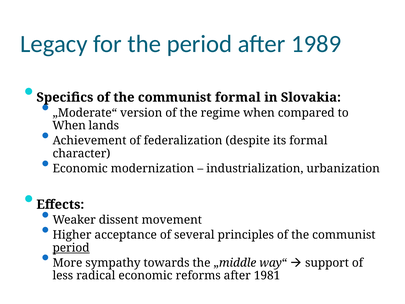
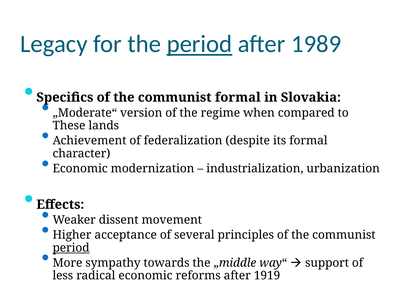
period at (199, 44) underline: none -> present
When at (69, 126): When -> These
1981: 1981 -> 1919
